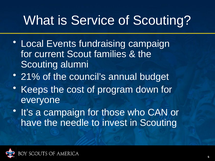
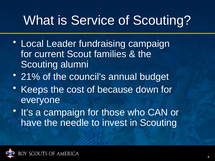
Events: Events -> Leader
program: program -> because
